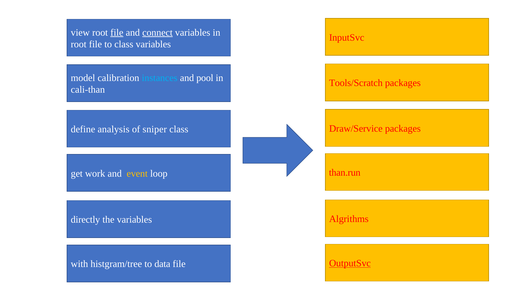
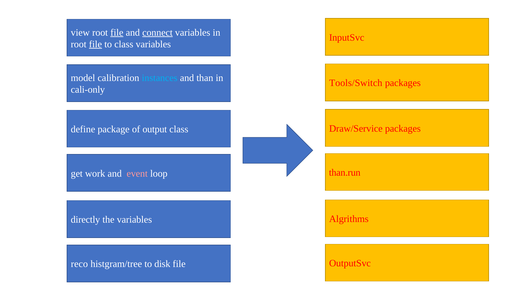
file at (95, 44) underline: none -> present
pool: pool -> than
Tools/Scratch: Tools/Scratch -> Tools/Switch
cali-than: cali-than -> cali-only
analysis: analysis -> package
sniper: sniper -> output
event colour: yellow -> pink
OutputSvc underline: present -> none
with: with -> reco
data: data -> disk
